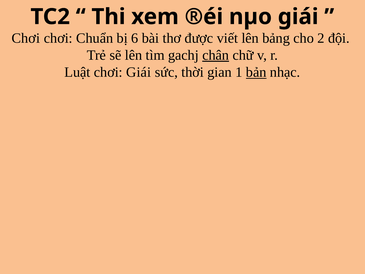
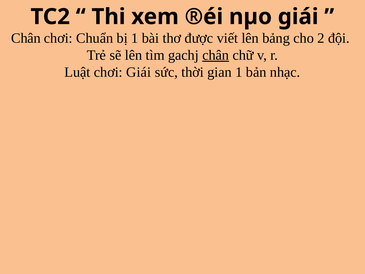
Chơi at (26, 38): Chơi -> Chân
bị 6: 6 -> 1
bản underline: present -> none
